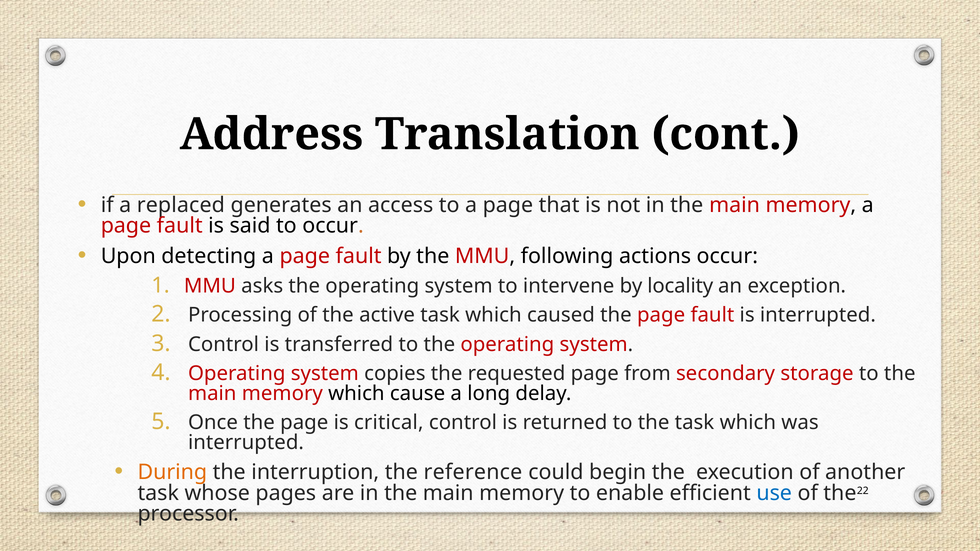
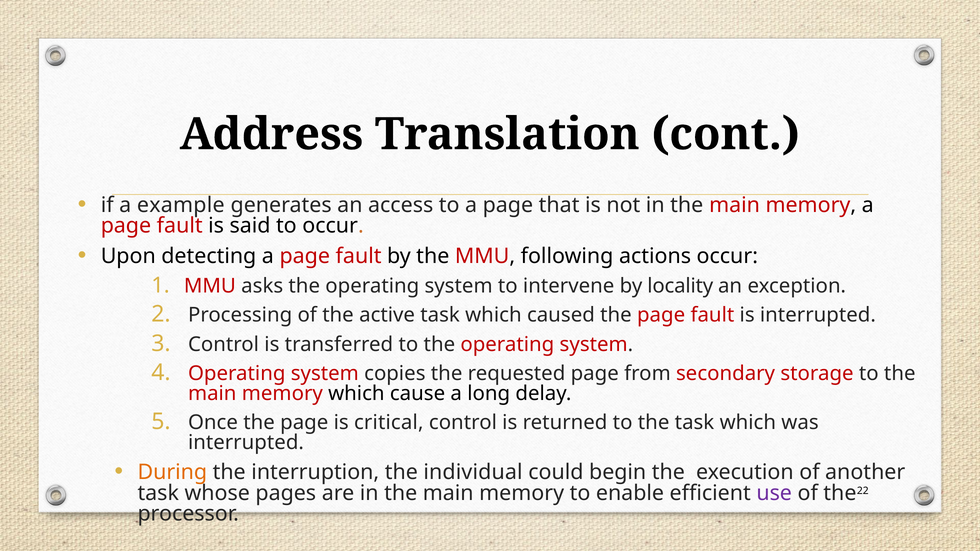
replaced: replaced -> example
reference: reference -> individual
use colour: blue -> purple
